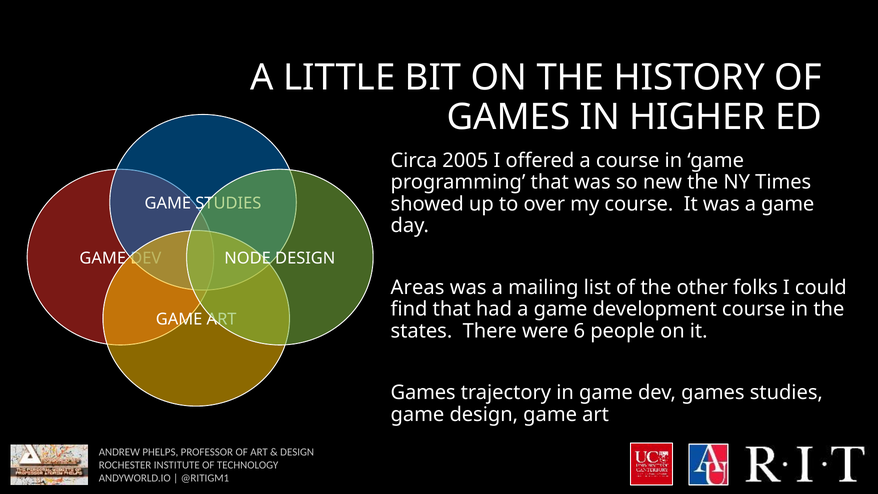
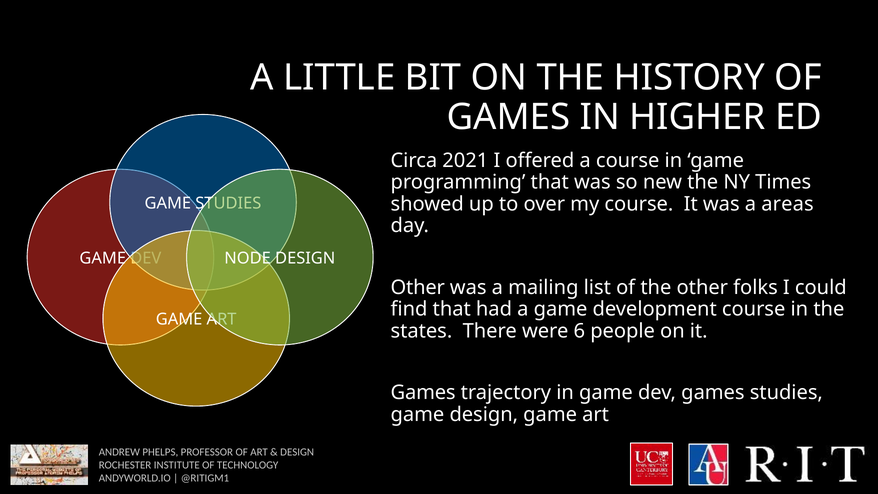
2005: 2005 -> 2021
was a game: game -> areas
Areas at (418, 287): Areas -> Other
